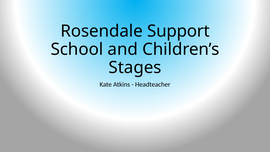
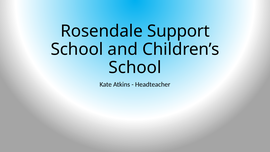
Stages at (135, 67): Stages -> School
